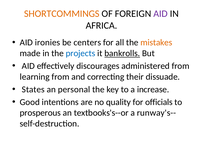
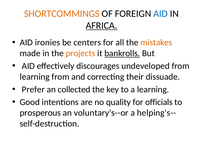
AID at (161, 14) colour: purple -> blue
AFRICA underline: none -> present
projects colour: blue -> orange
administered: administered -> undeveloped
States: States -> Prefer
personal: personal -> collected
a increase: increase -> learning
textbooks's--or: textbooks's--or -> voluntary's--or
runway's--: runway's-- -> helping's--
